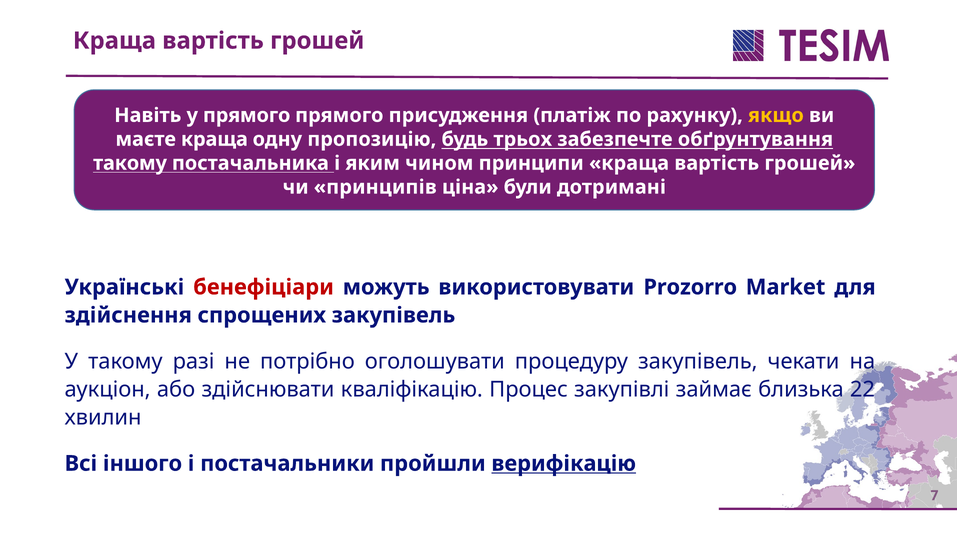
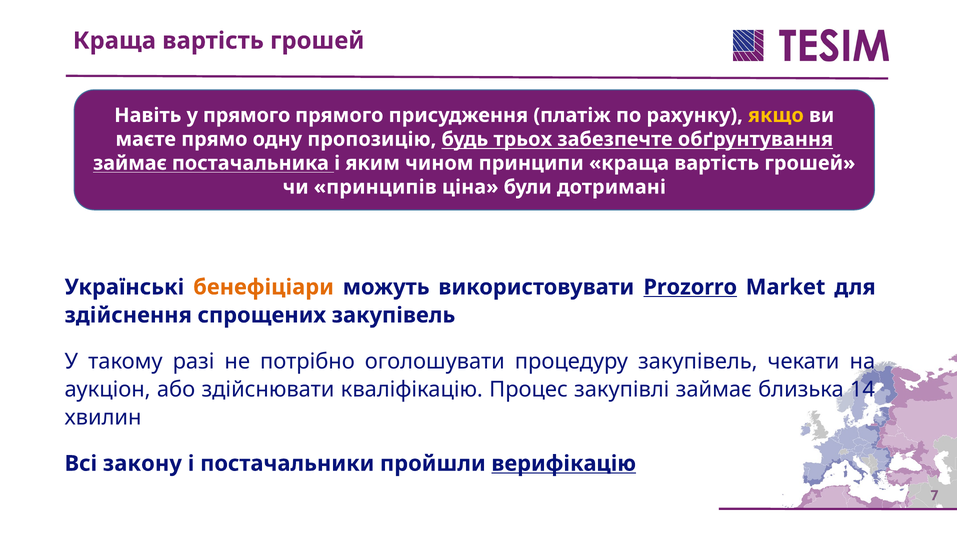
маєте краща: краща -> прямо
такому at (130, 163): такому -> займає
бенефіціари colour: red -> orange
Prozorro underline: none -> present
22: 22 -> 14
іншого: іншого -> закону
